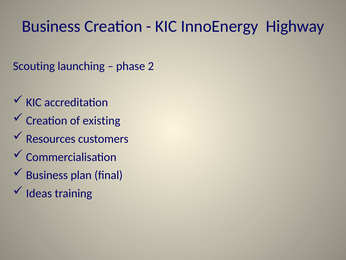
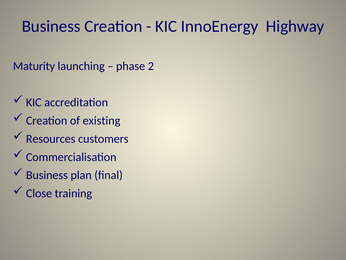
Scouting: Scouting -> Maturity
Ideas: Ideas -> Close
